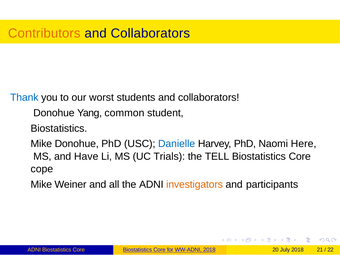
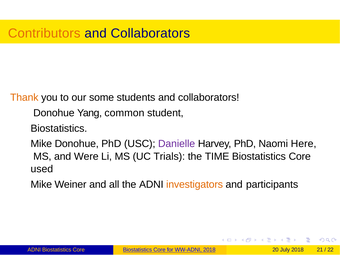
Thank colour: blue -> orange
worst: worst -> some
Danielle colour: blue -> purple
Have: Have -> Were
TELL: TELL -> TIME
cope: cope -> used
